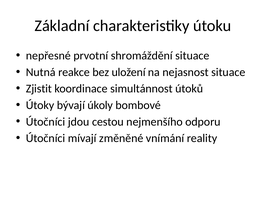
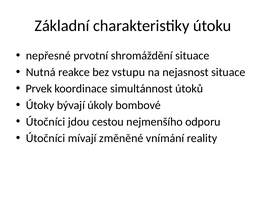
uložení: uložení -> vstupu
Zjistit: Zjistit -> Prvek
